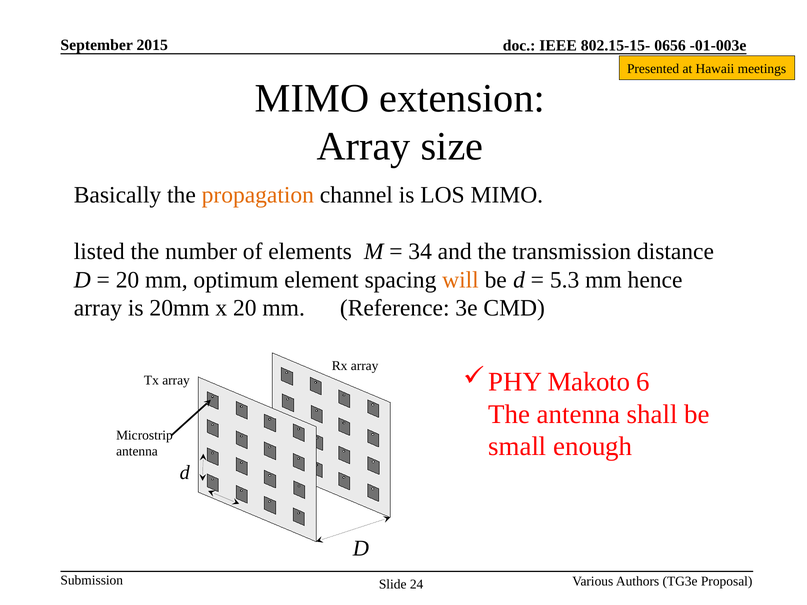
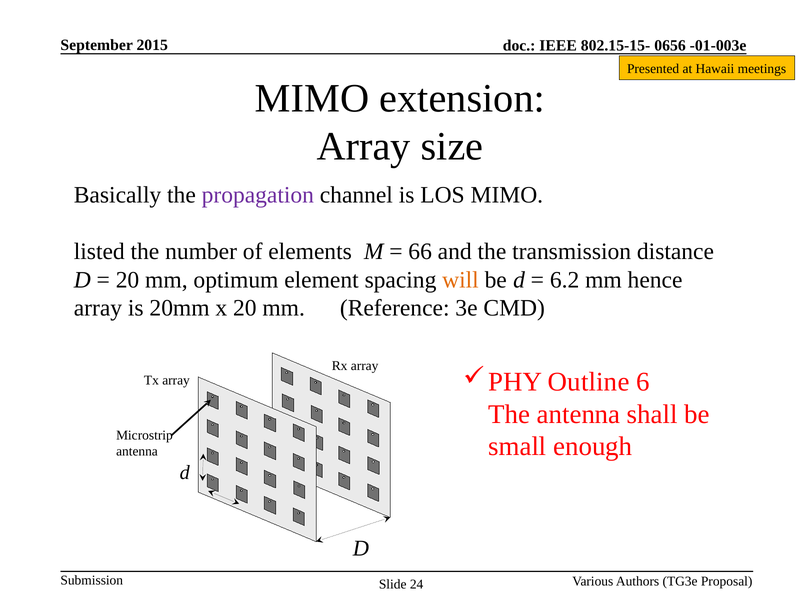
propagation colour: orange -> purple
34: 34 -> 66
5.3: 5.3 -> 6.2
Makoto: Makoto -> Outline
